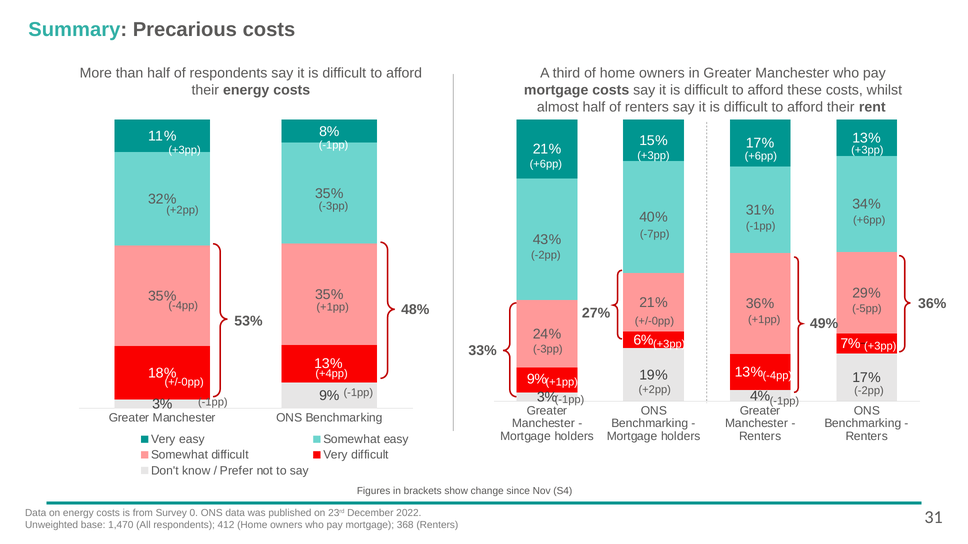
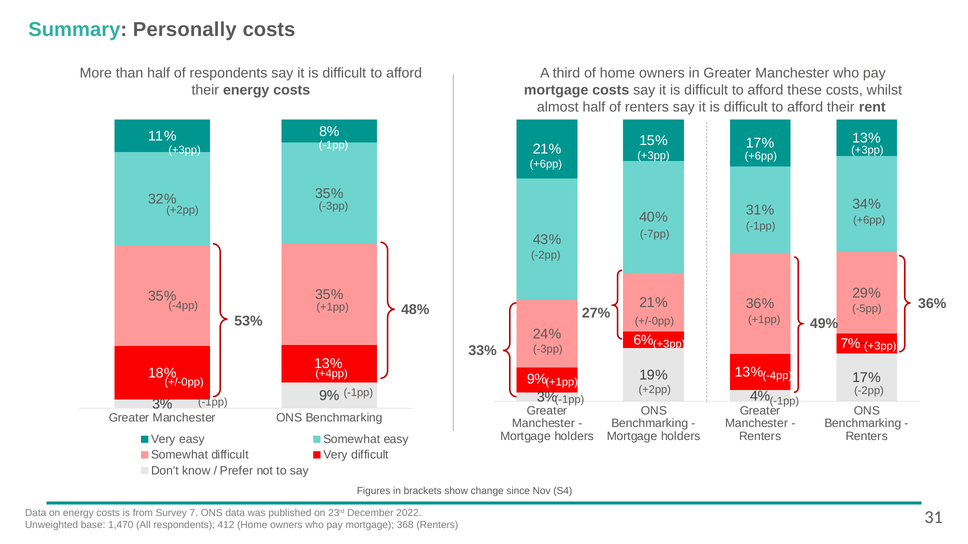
Precarious: Precarious -> Personally
0: 0 -> 7
